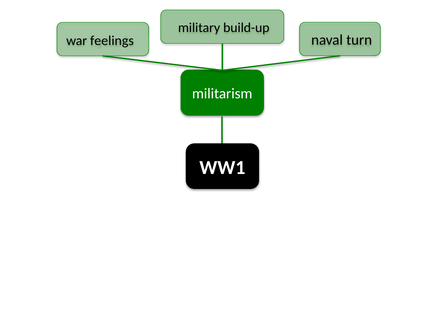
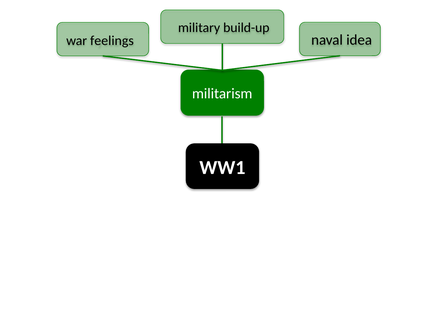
turn: turn -> idea
